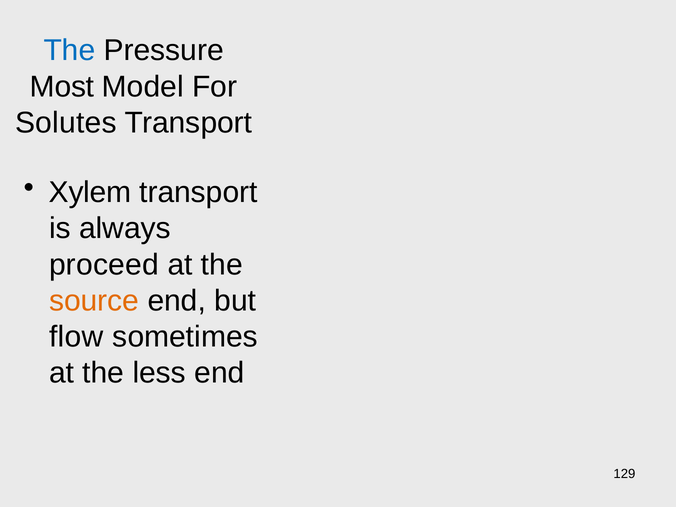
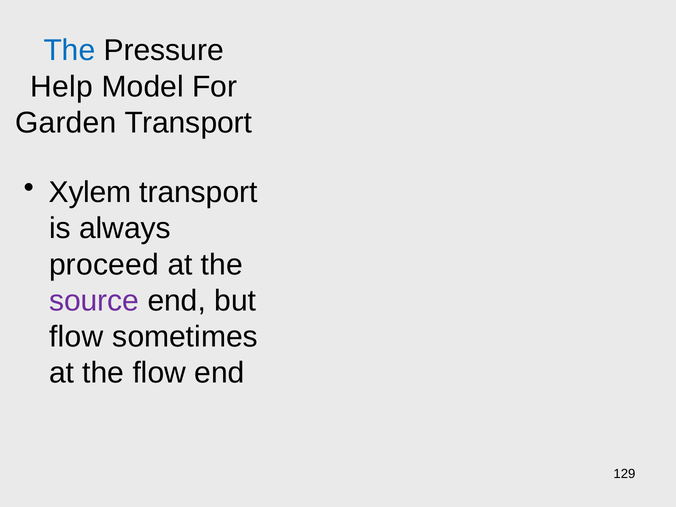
Most: Most -> Help
Solutes: Solutes -> Garden
source colour: orange -> purple
the less: less -> flow
